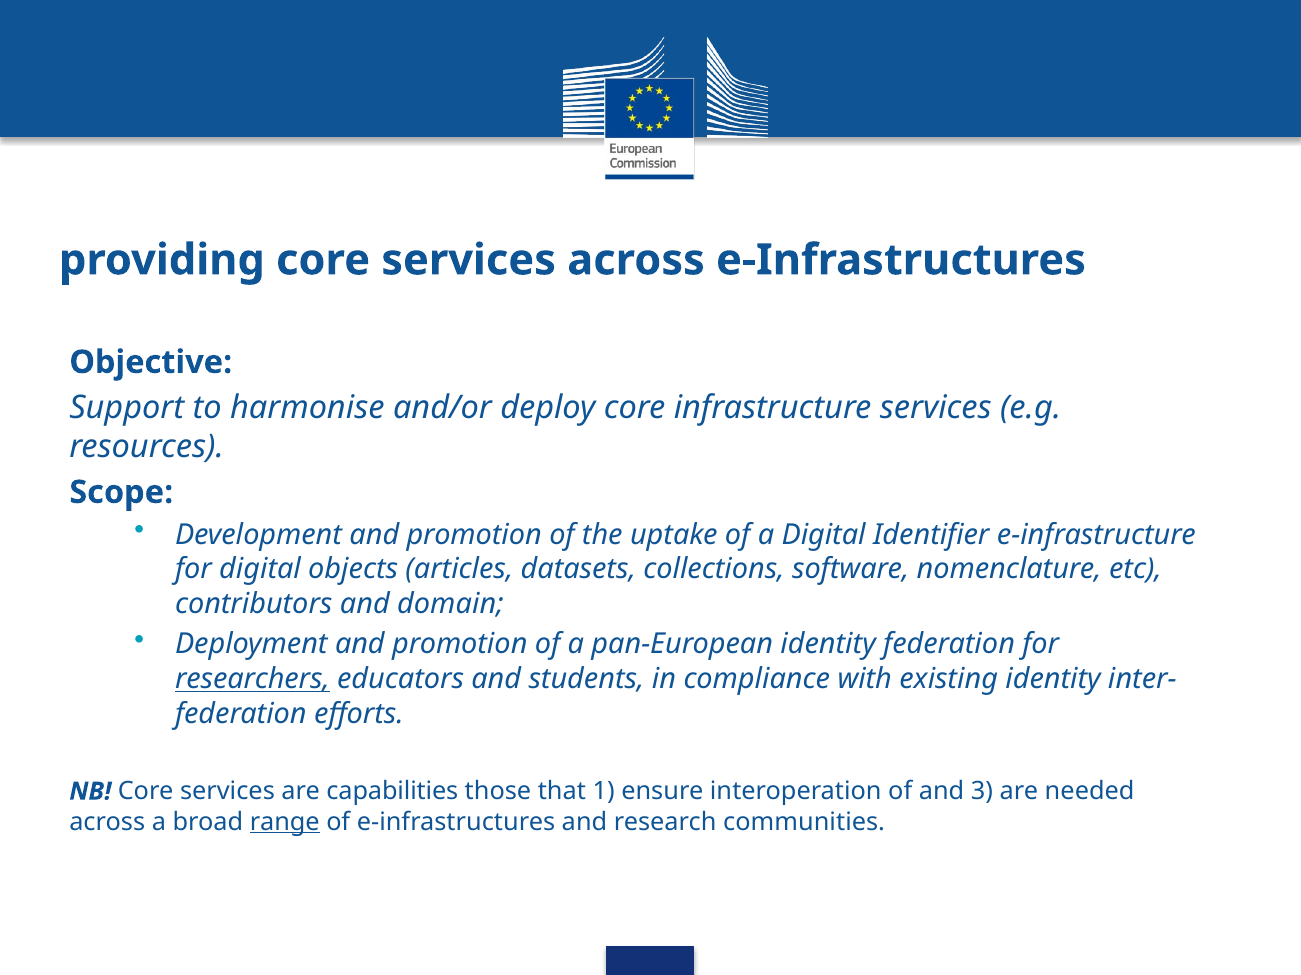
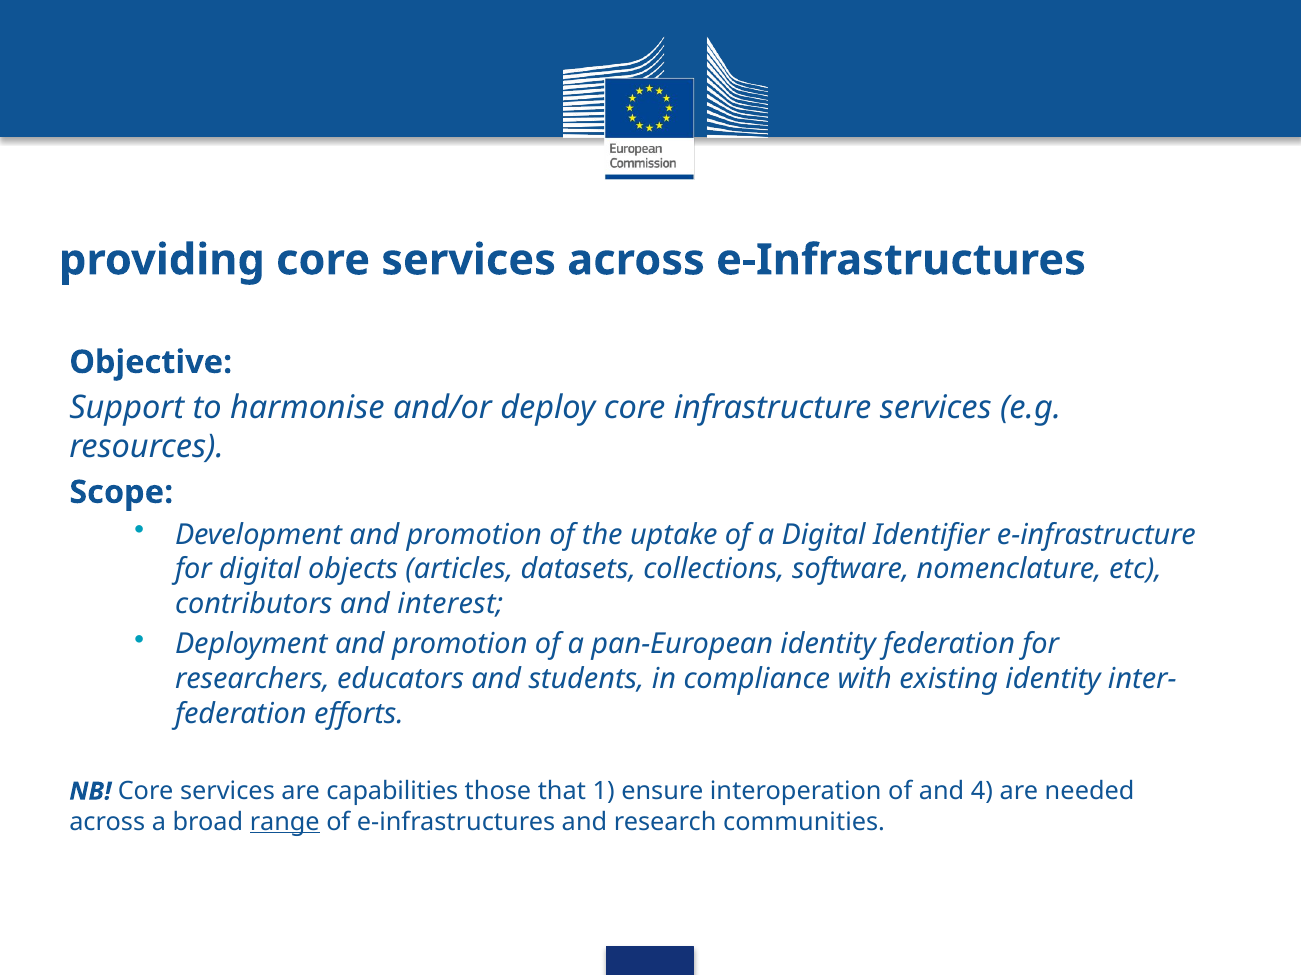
domain: domain -> interest
researchers underline: present -> none
3: 3 -> 4
